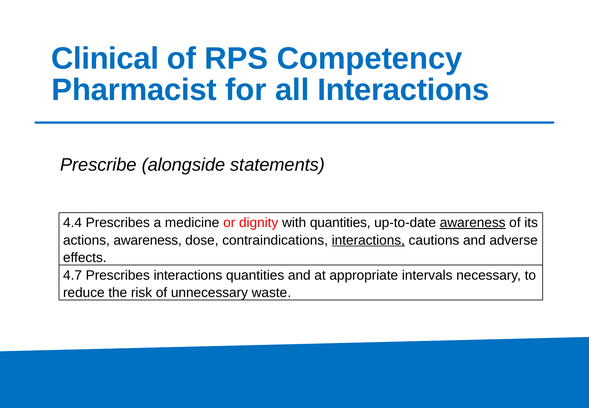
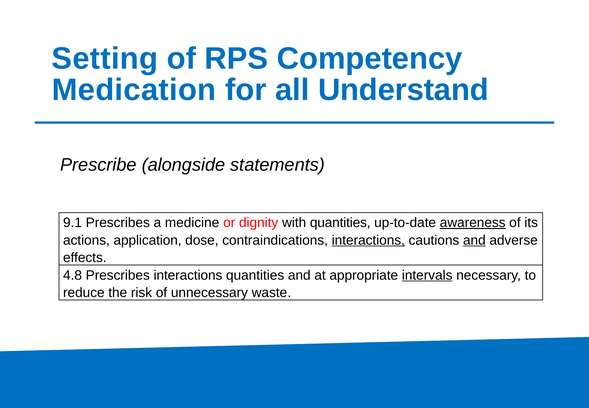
Clinical: Clinical -> Setting
Pharmacist: Pharmacist -> Medication
all Interactions: Interactions -> Understand
4.4: 4.4 -> 9.1
actions awareness: awareness -> application
and at (474, 240) underline: none -> present
4.7: 4.7 -> 4.8
intervals underline: none -> present
